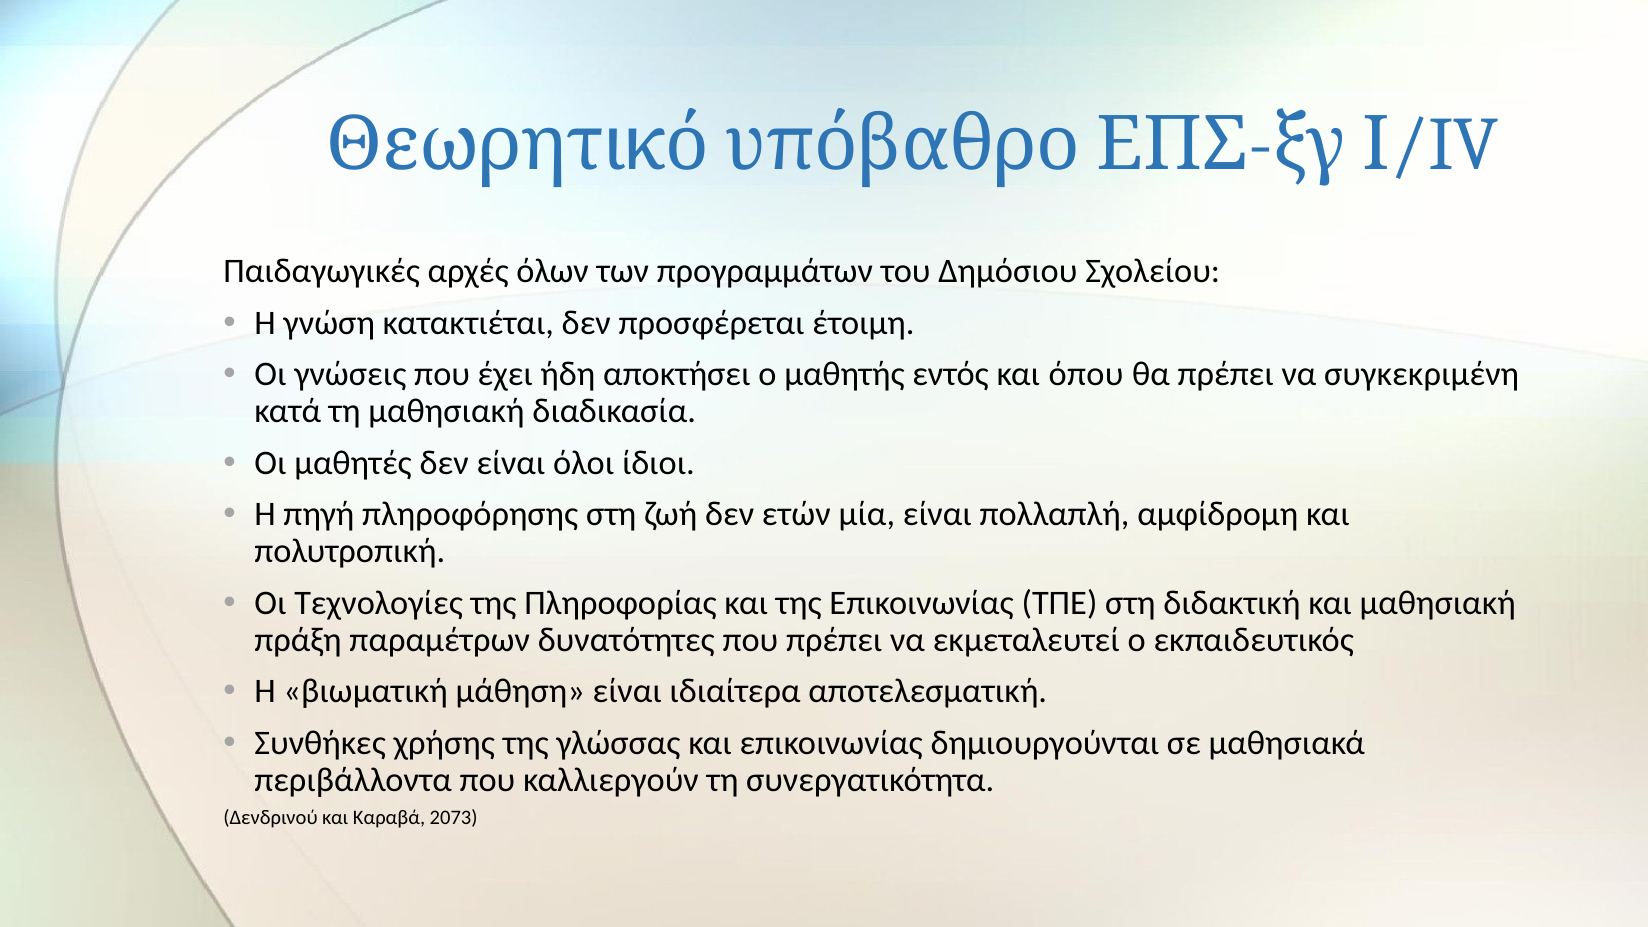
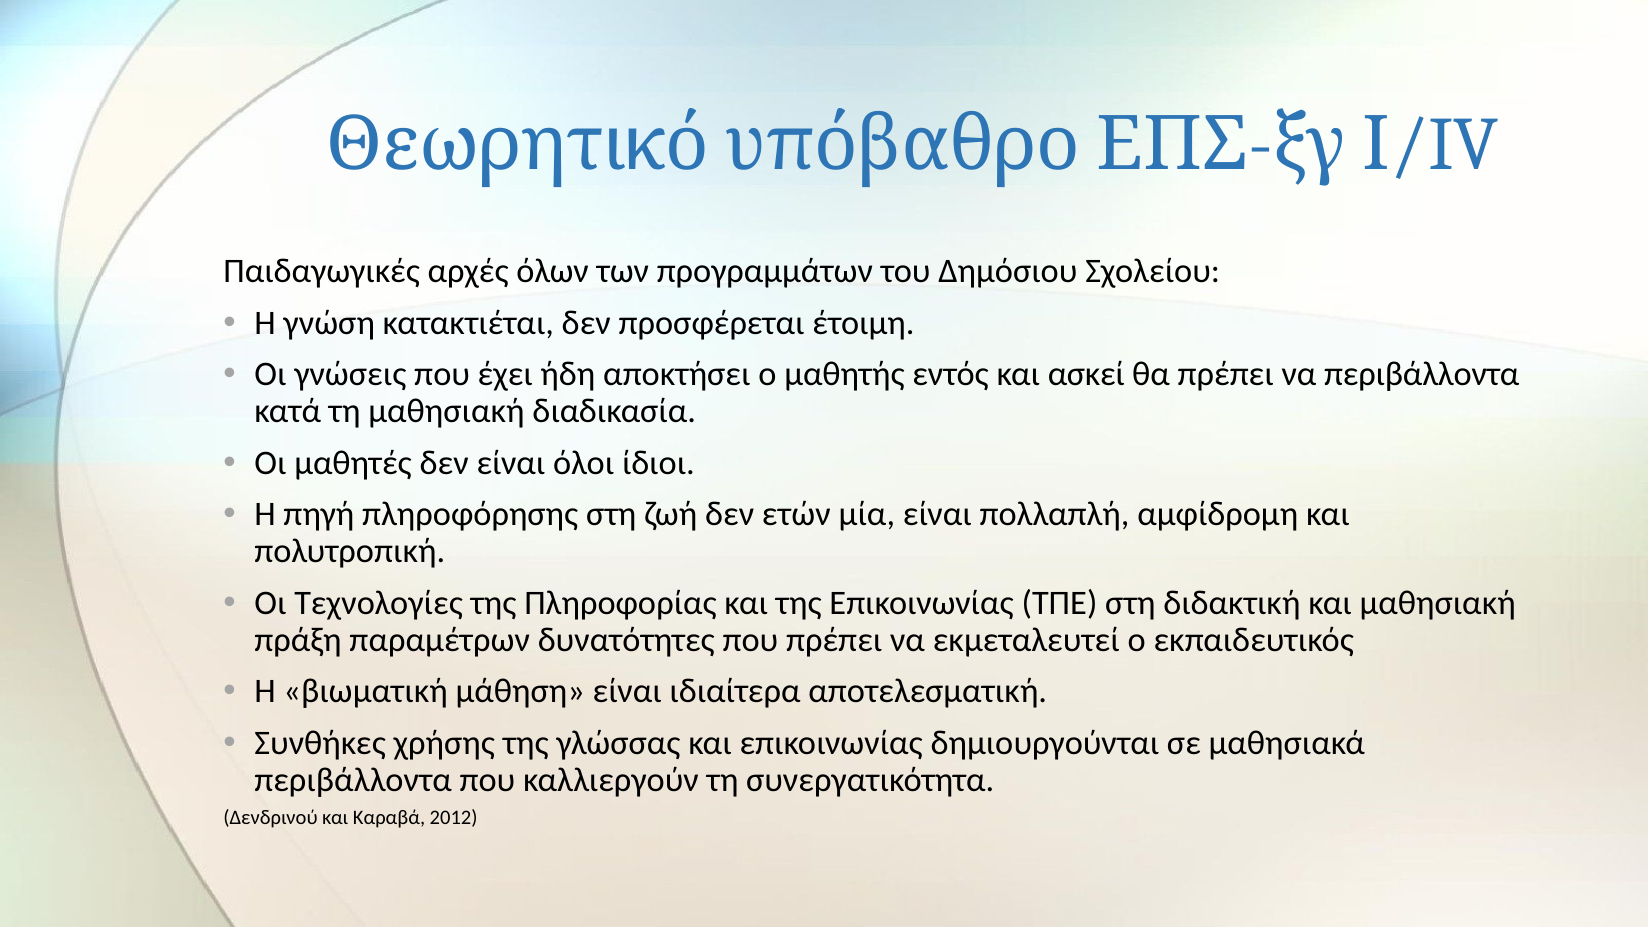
όπου: όπου -> ασκεί
να συγκεκριμένη: συγκεκριμένη -> περιβάλλοντα
2073: 2073 -> 2012
